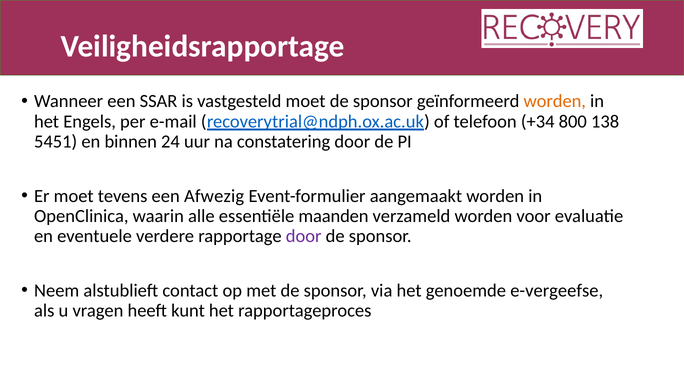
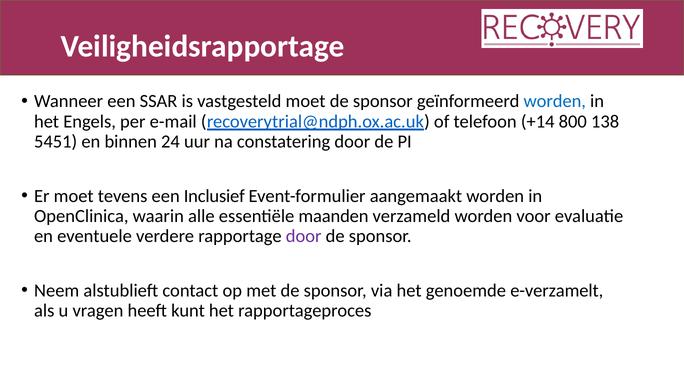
worden at (555, 101) colour: orange -> blue
+34: +34 -> +14
Afwezig: Afwezig -> Inclusief
e-vergeefse: e-vergeefse -> e-verzamelt
